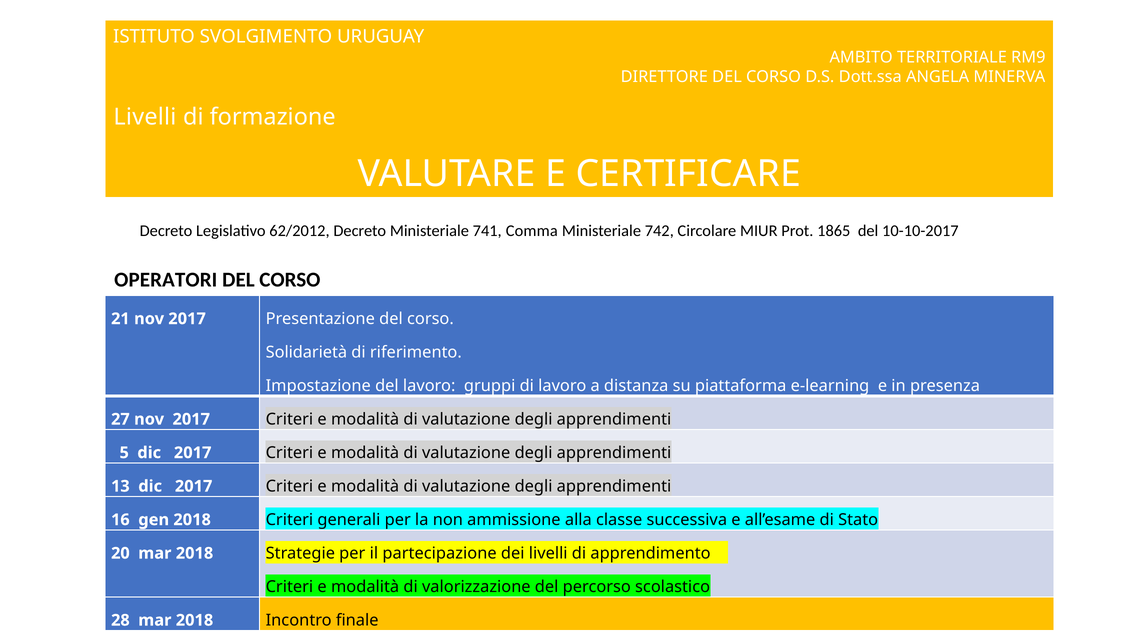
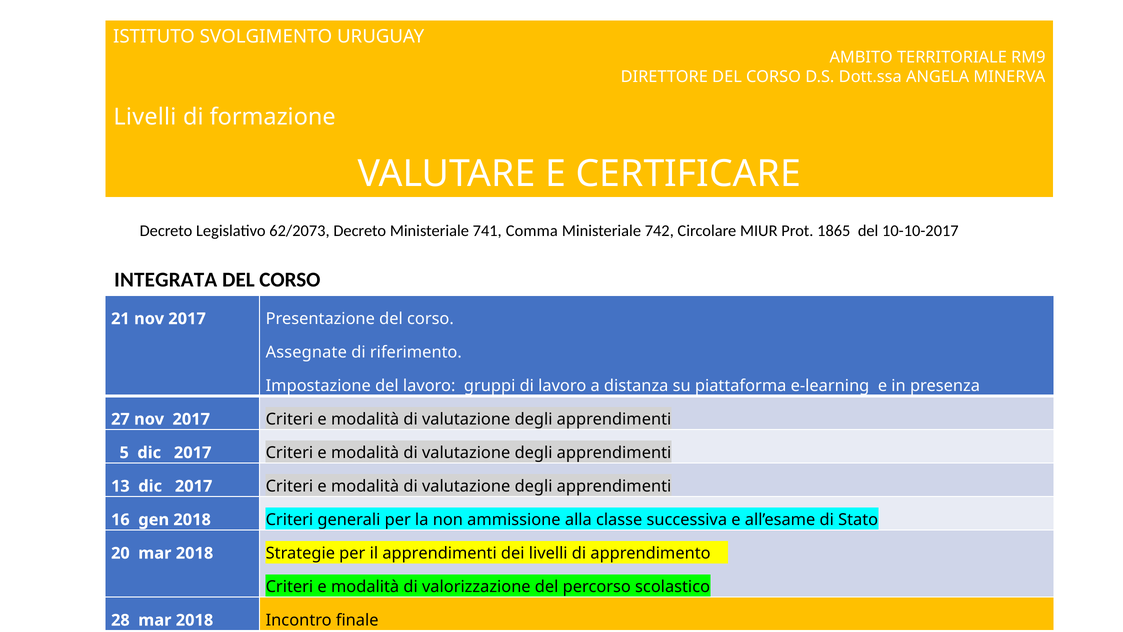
62/2012: 62/2012 -> 62/2073
OPERATORI: OPERATORI -> INTEGRATA
Solidarietà: Solidarietà -> Assegnate
il partecipazione: partecipazione -> apprendimenti
